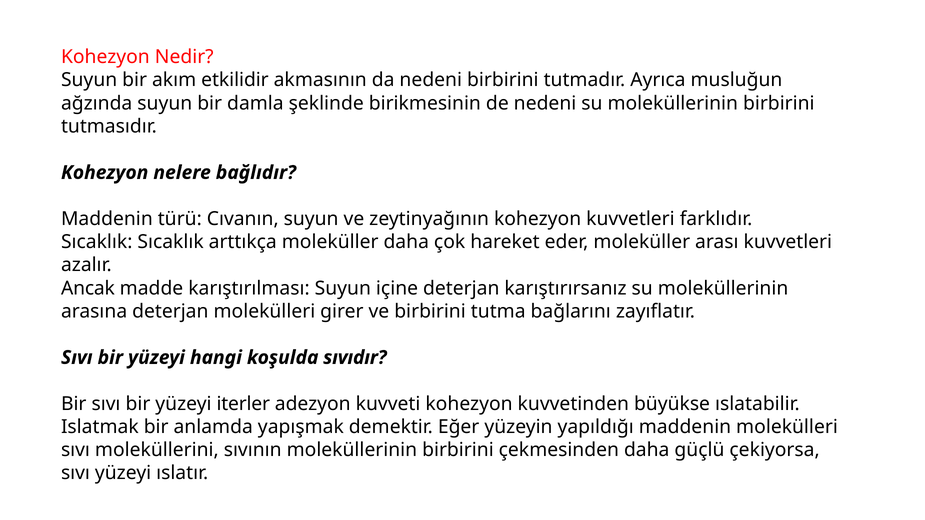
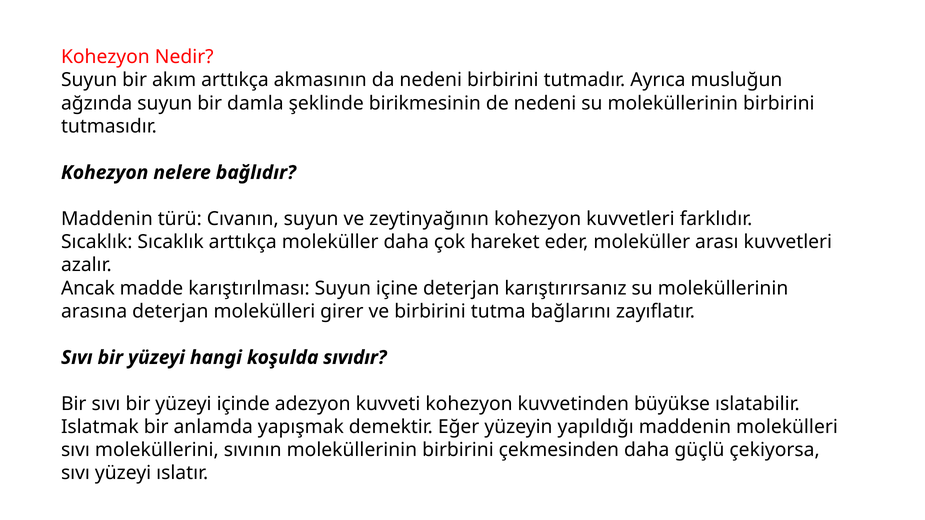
akım etkilidir: etkilidir -> arttıkça
iterler: iterler -> içinde
